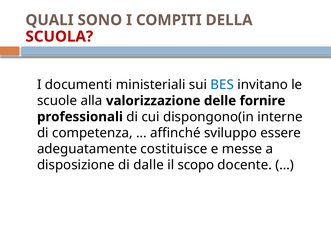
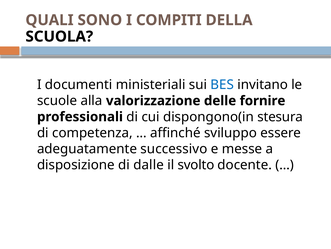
SCUOLA colour: red -> black
interne: interne -> stesura
costituisce: costituisce -> successivo
scopo: scopo -> svolto
